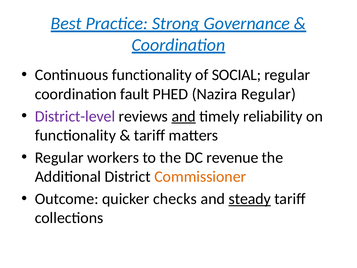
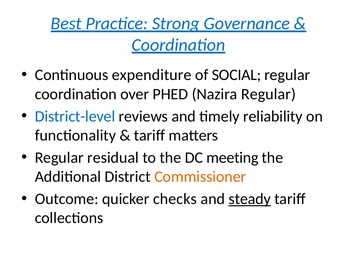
Continuous functionality: functionality -> expenditure
fault: fault -> over
District-level colour: purple -> blue
and at (184, 116) underline: present -> none
workers: workers -> residual
revenue: revenue -> meeting
